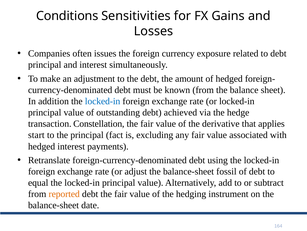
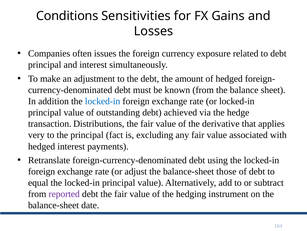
Constellation: Constellation -> Distributions
start: start -> very
fossil: fossil -> those
reported colour: orange -> purple
